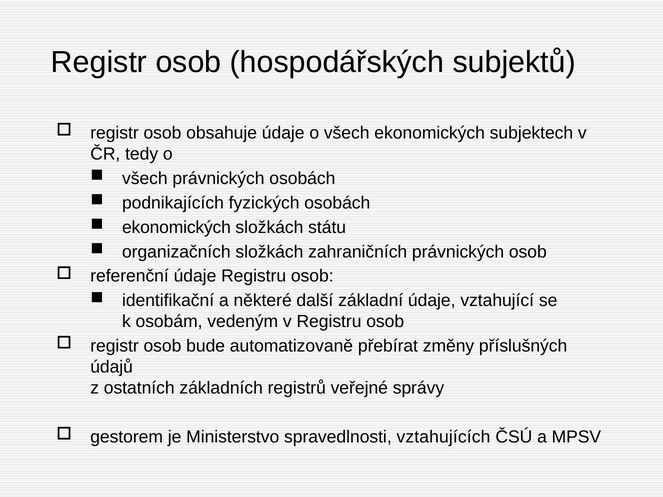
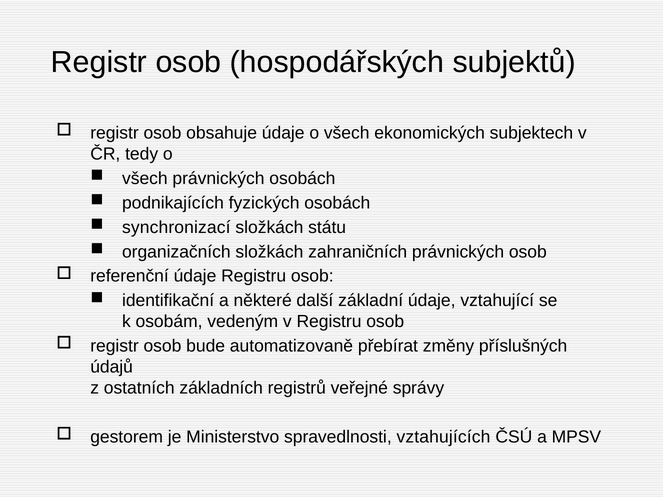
ekonomických at (176, 227): ekonomických -> synchronizací
